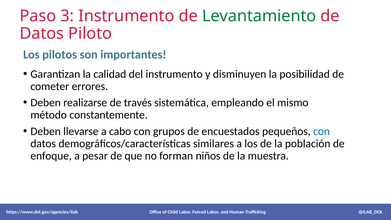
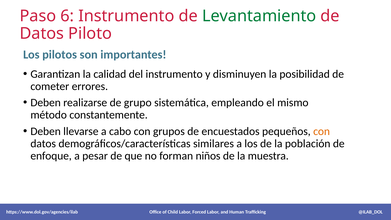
3: 3 -> 6
través: través -> grupo
con at (322, 131) colour: blue -> orange
